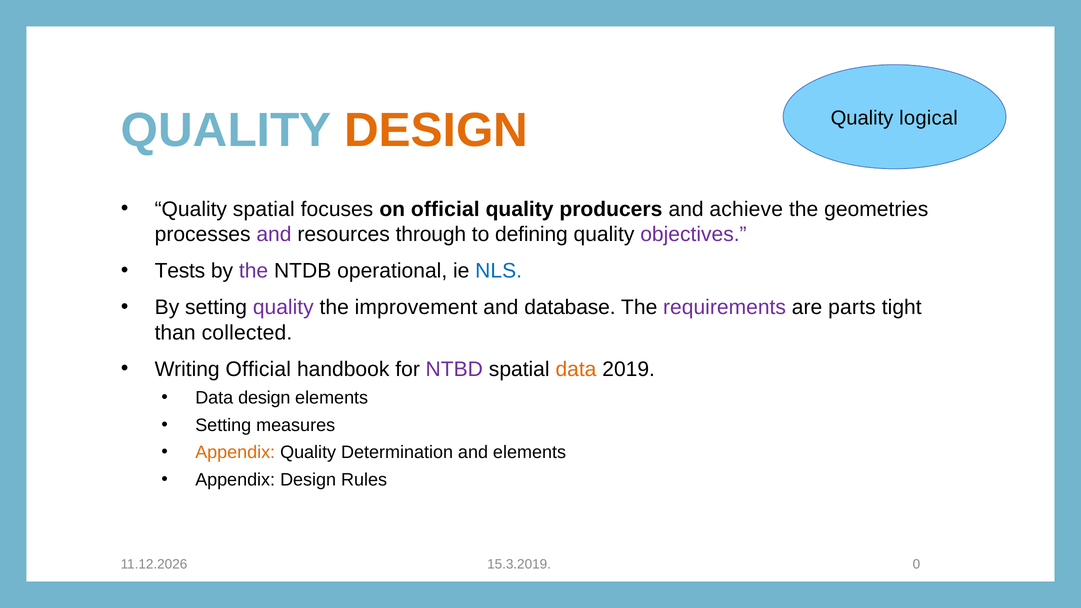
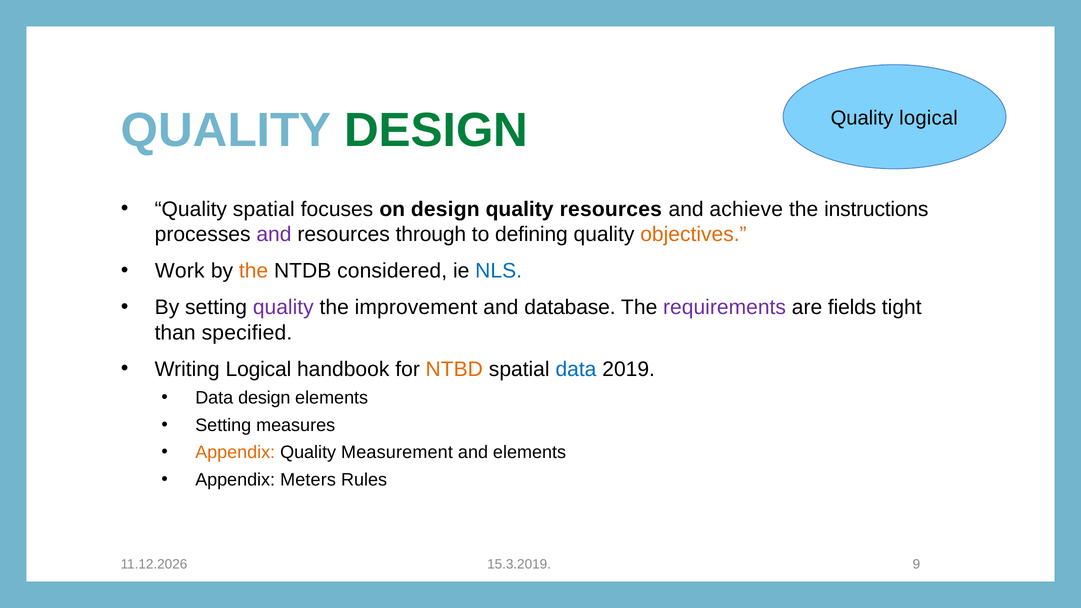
DESIGN at (436, 131) colour: orange -> green
on official: official -> design
quality producers: producers -> resources
geometries: geometries -> instructions
objectives colour: purple -> orange
Tests: Tests -> Work
the at (254, 271) colour: purple -> orange
operational: operational -> considered
parts: parts -> fields
collected: collected -> specified
Writing Official: Official -> Logical
NTBD colour: purple -> orange
data at (576, 369) colour: orange -> blue
Determination: Determination -> Measurement
Appendix Design: Design -> Meters
0: 0 -> 9
